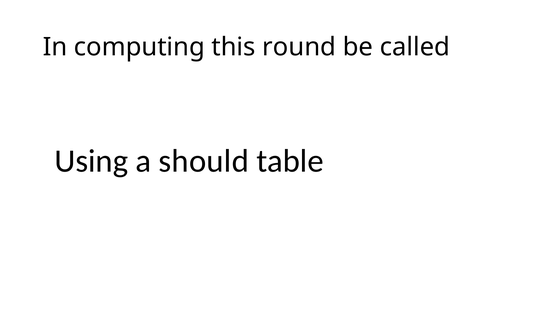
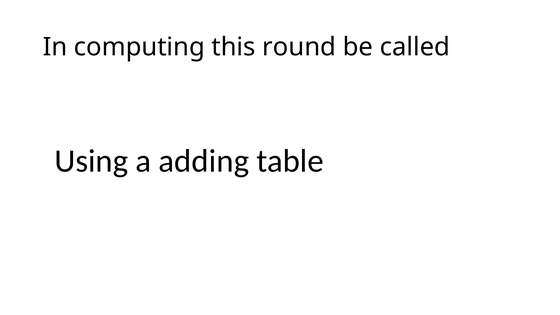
should: should -> adding
